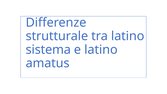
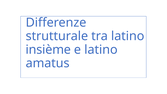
sistema: sistema -> insième
